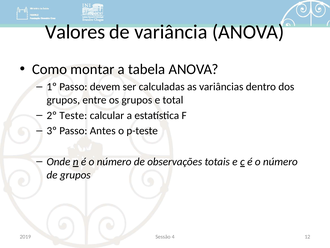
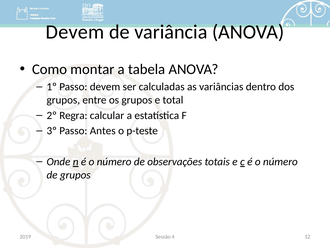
Valores at (75, 32): Valores -> Devem
Teste: Teste -> Regra
